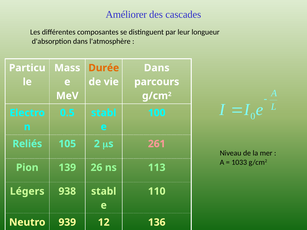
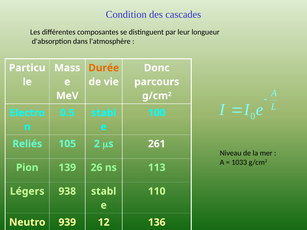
Améliorer: Améliorer -> Condition
Dans at (157, 68): Dans -> Donc
261 colour: pink -> white
